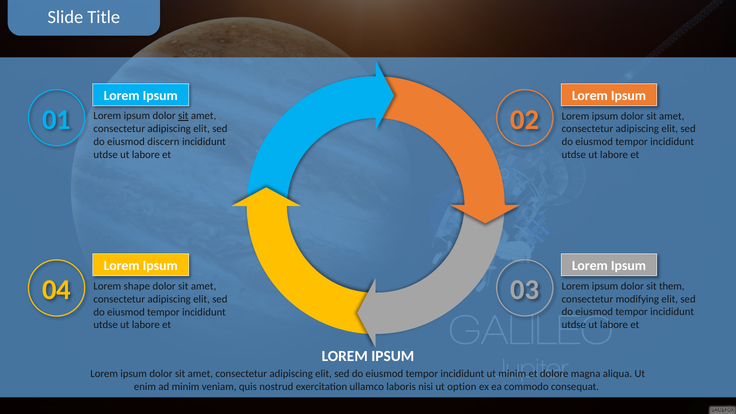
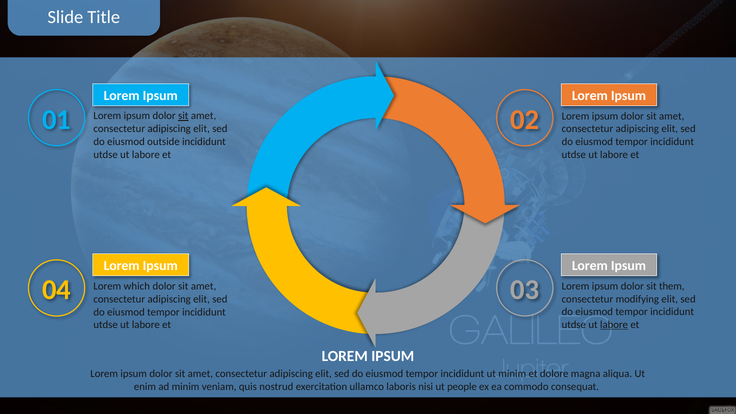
discern: discern -> outside
shape: shape -> which
labore at (614, 325) underline: none -> present
option: option -> people
